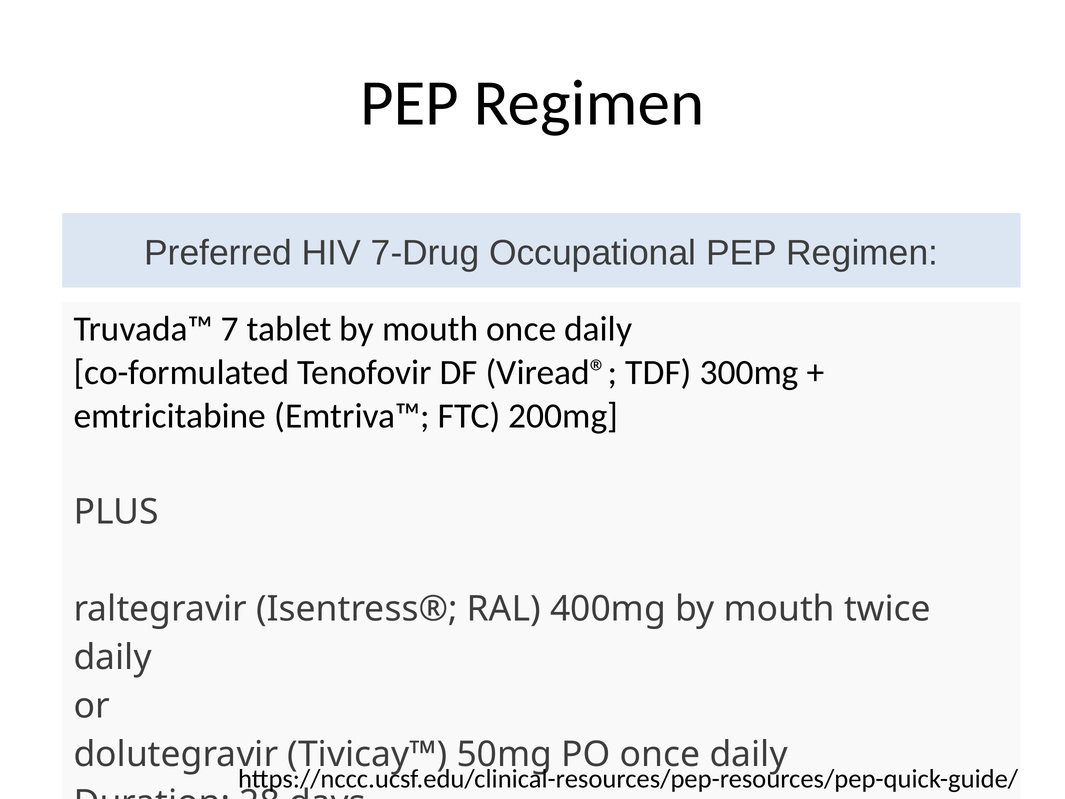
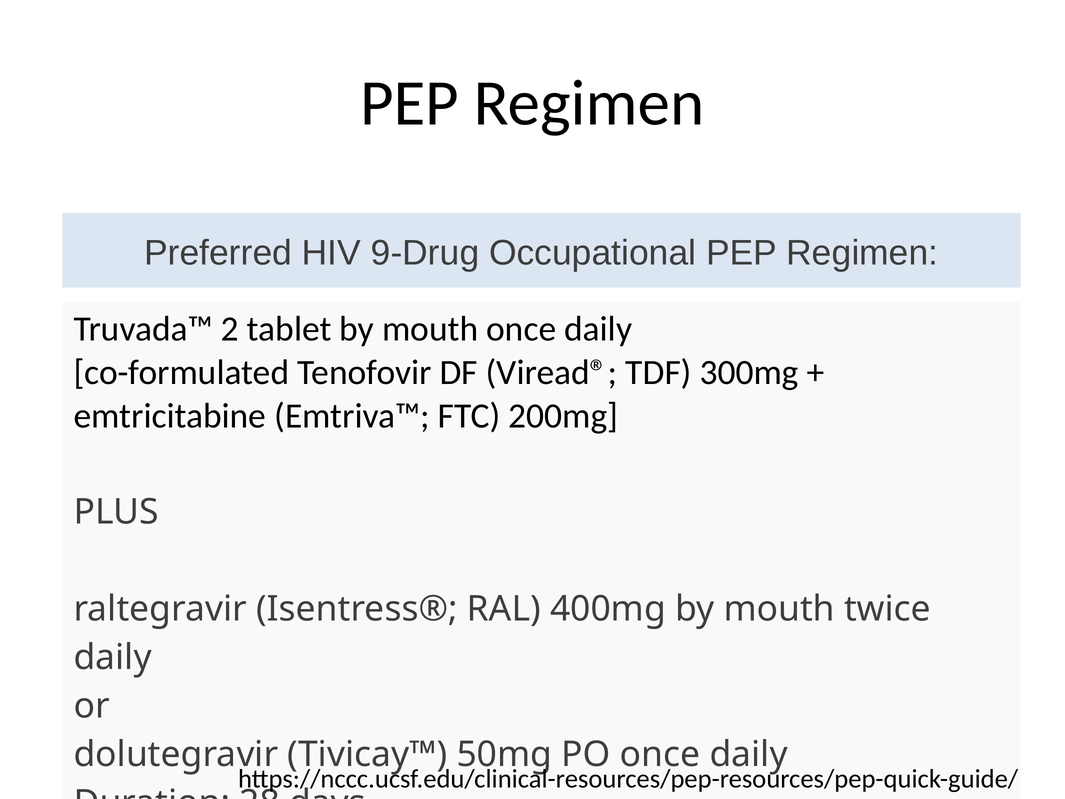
7-Drug: 7-Drug -> 9-Drug
7: 7 -> 2
